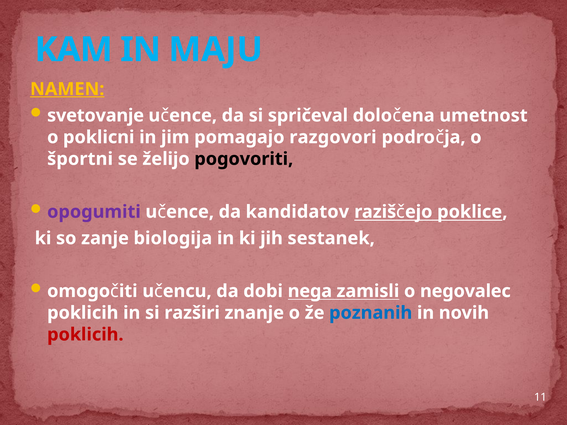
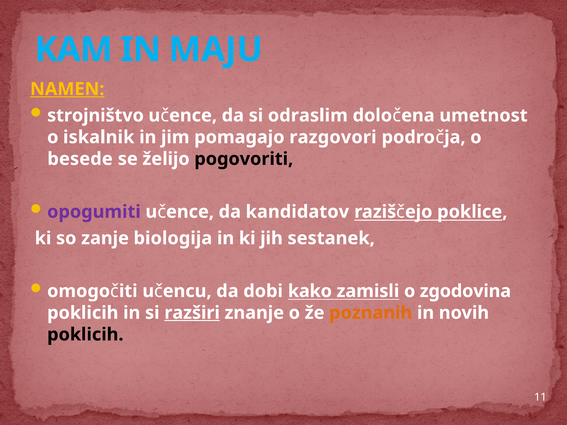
svetovanje: svetovanje -> strojništvo
spričeval: spričeval -> odraslim
poklicni: poklicni -> iskalnik
športni: športni -> besede
nega: nega -> kako
negovalec: negovalec -> zgodovina
razširi underline: none -> present
poznanih colour: blue -> orange
poklicih at (85, 335) colour: red -> black
